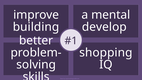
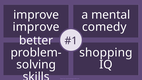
building at (36, 27): building -> improve
develop: develop -> comedy
